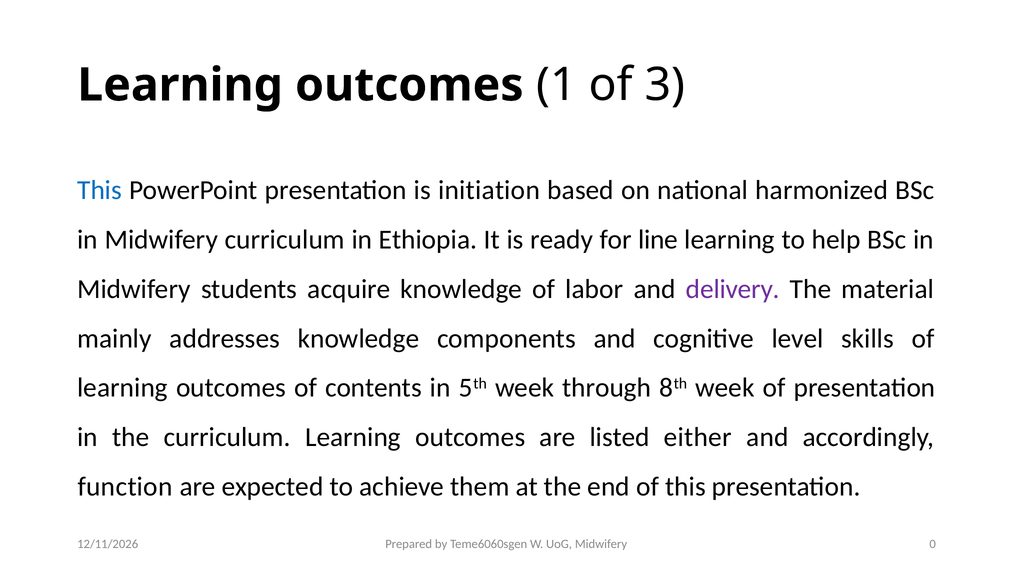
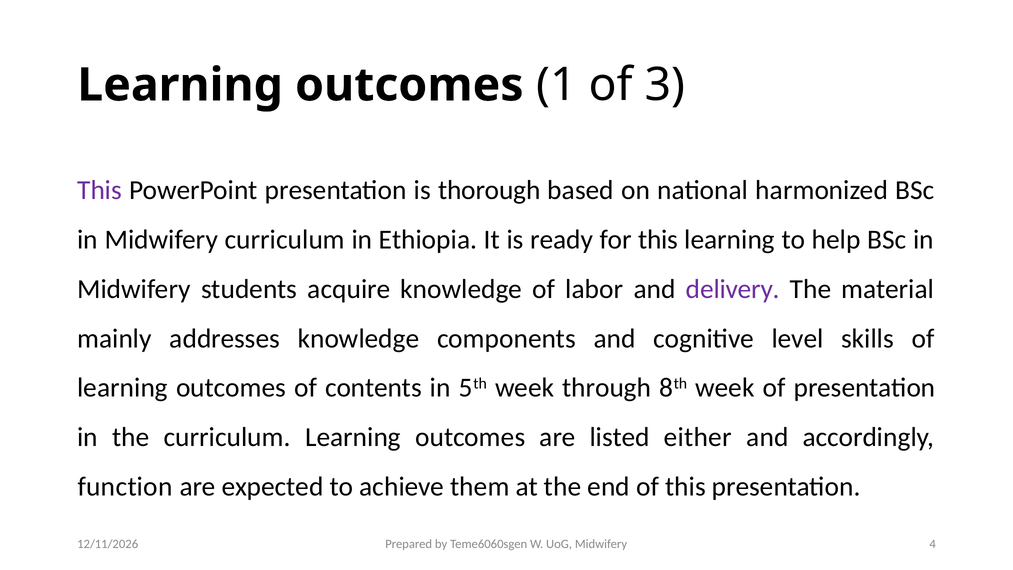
This at (100, 190) colour: blue -> purple
initiation: initiation -> thorough
for line: line -> this
0: 0 -> 4
